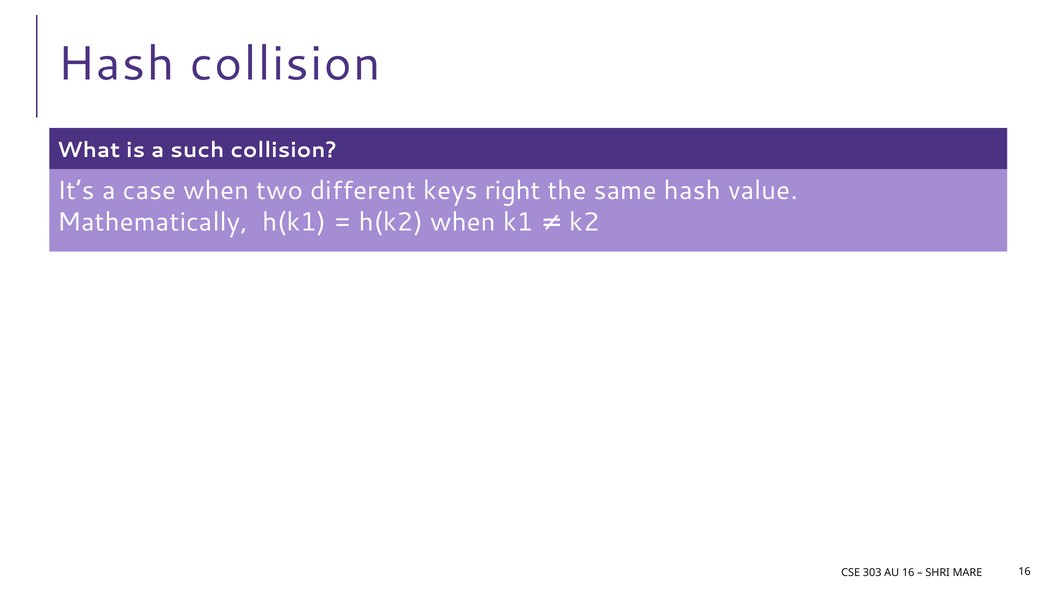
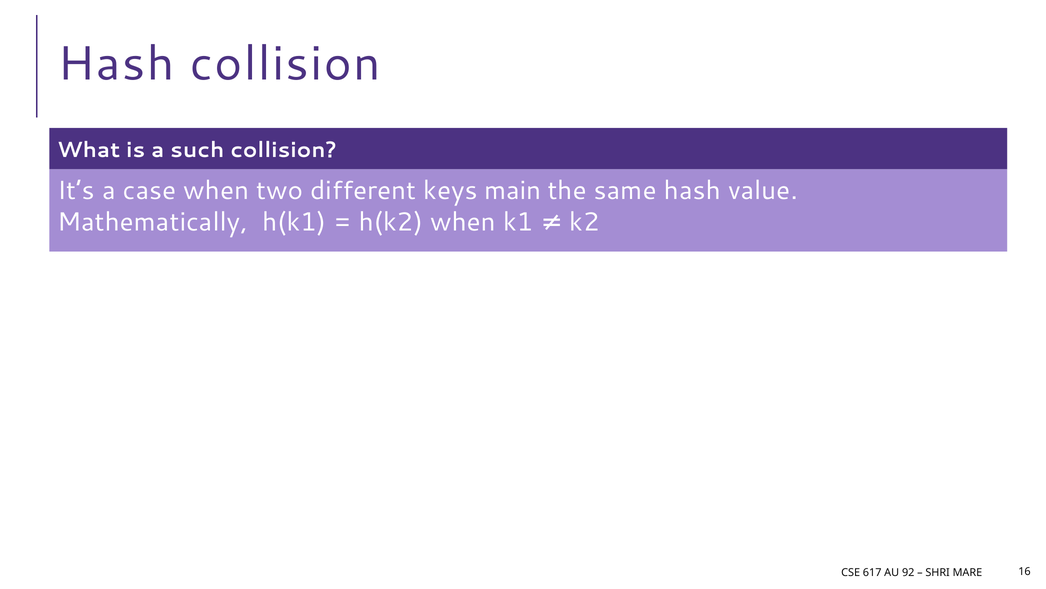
right: right -> main
303: 303 -> 617
AU 16: 16 -> 92
